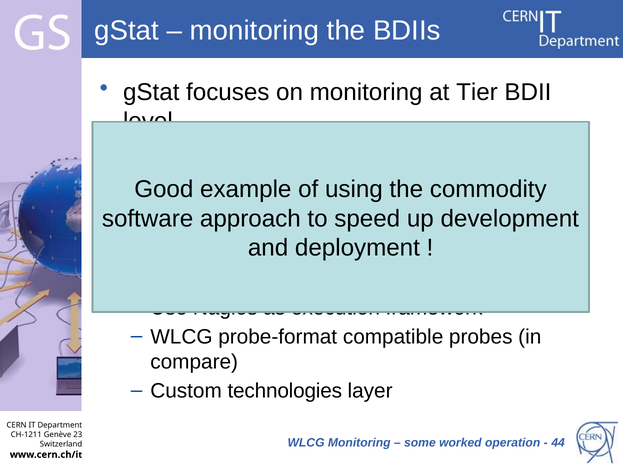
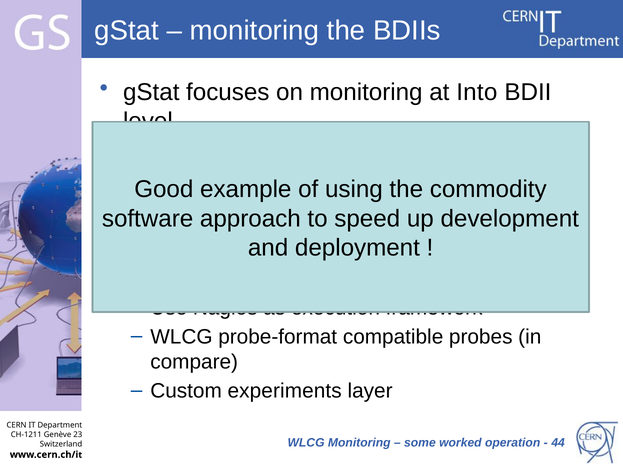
Tier: Tier -> Into
technologies: technologies -> experiments
